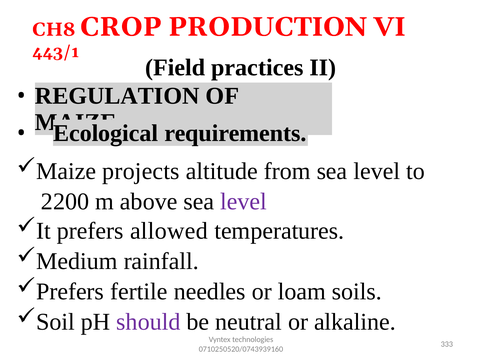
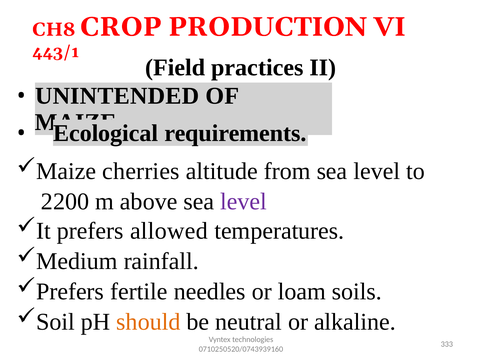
REGULATION: REGULATION -> UNINTENDED
projects: projects -> cherries
should colour: purple -> orange
